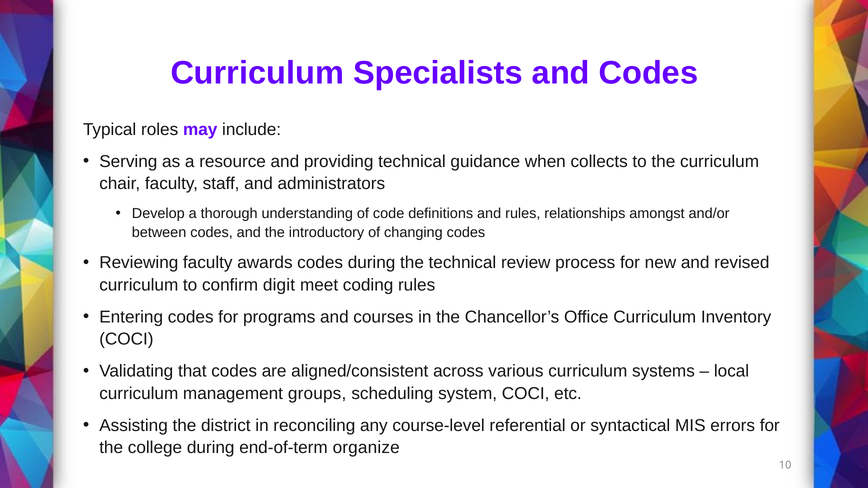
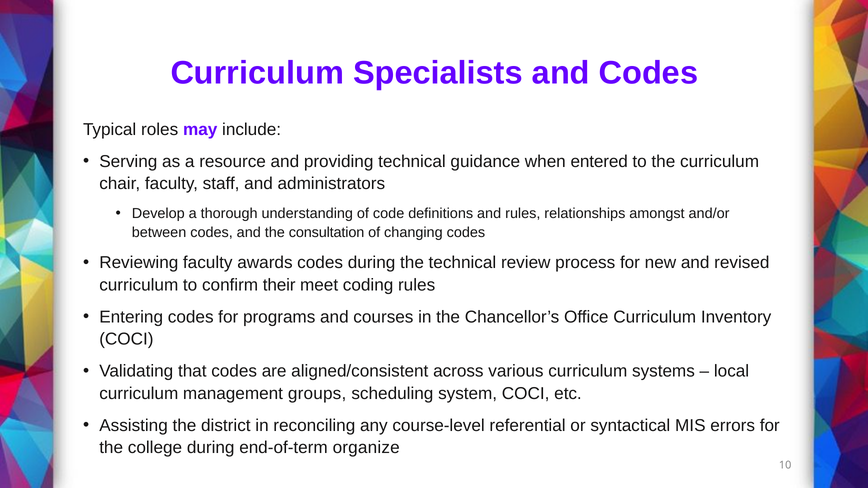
collects: collects -> entered
introductory: introductory -> consultation
digit: digit -> their
